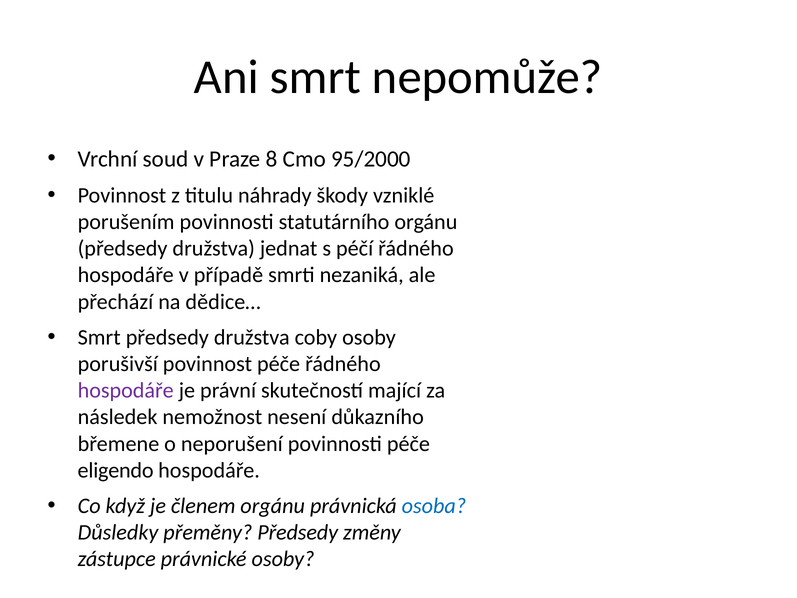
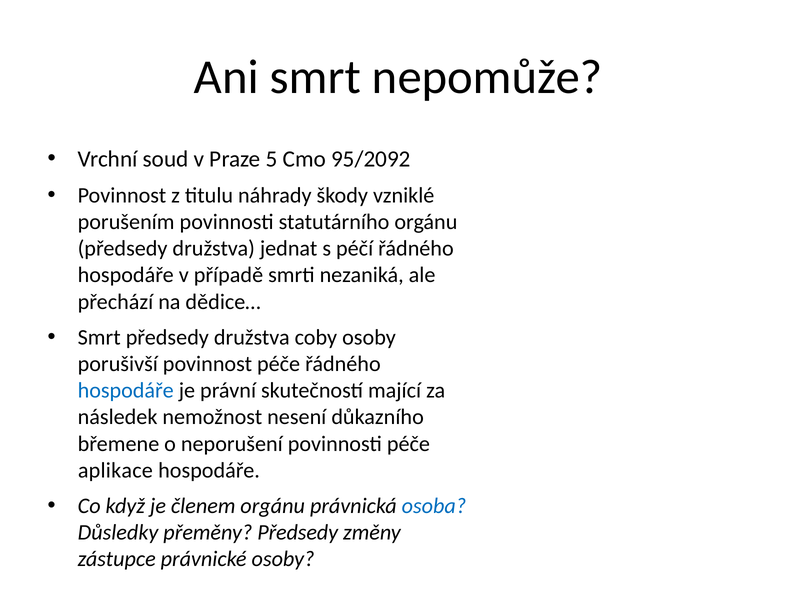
8: 8 -> 5
95/2000: 95/2000 -> 95/2092
hospodáře at (126, 390) colour: purple -> blue
eligendo: eligendo -> aplikace
